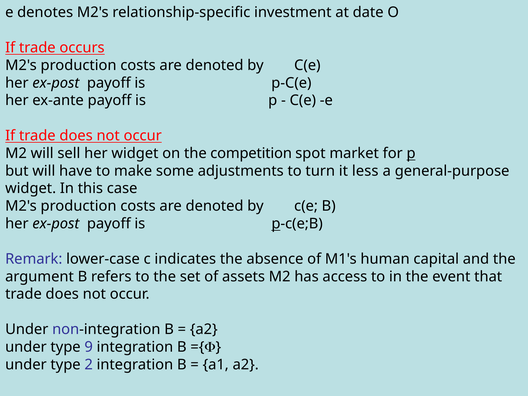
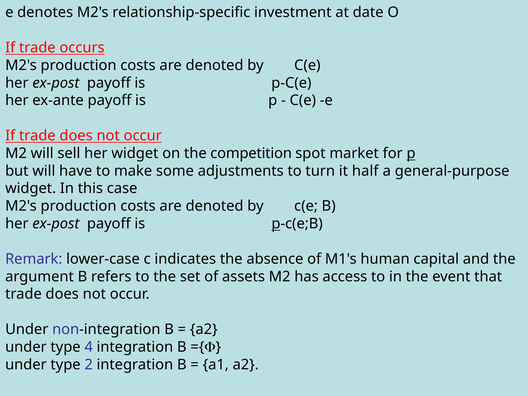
less: less -> half
9: 9 -> 4
